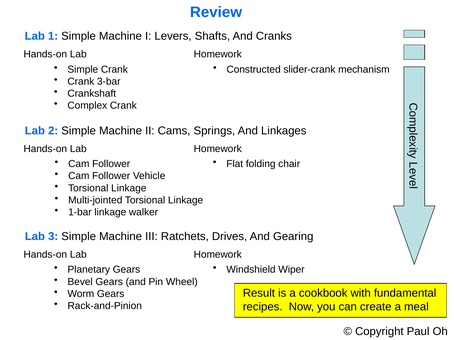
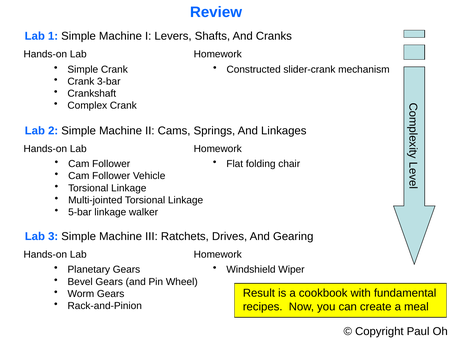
1-bar: 1-bar -> 5-bar
